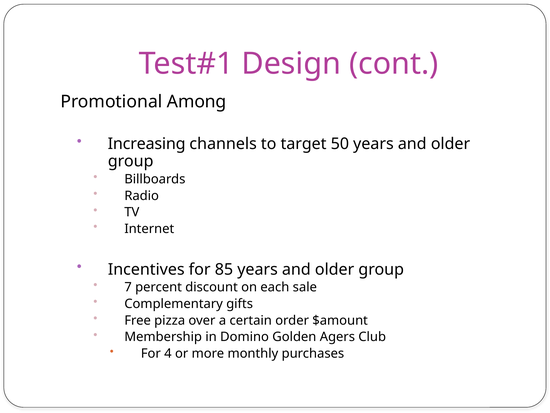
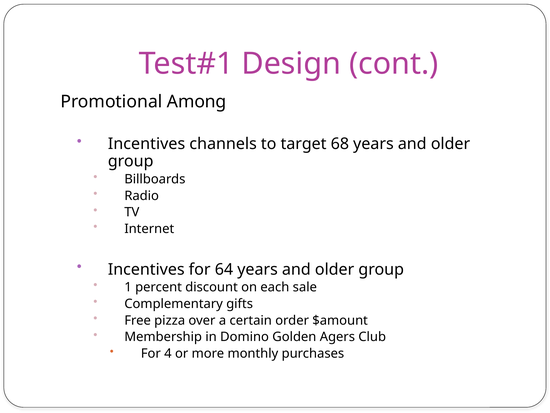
Increasing at (147, 144): Increasing -> Incentives
50: 50 -> 68
85: 85 -> 64
7: 7 -> 1
